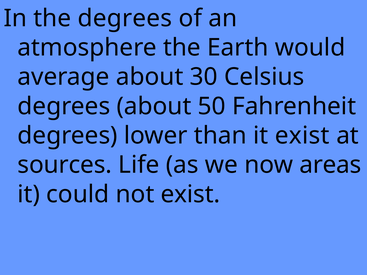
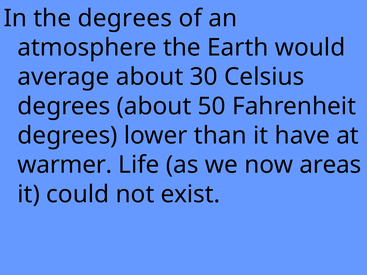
it exist: exist -> have
sources: sources -> warmer
